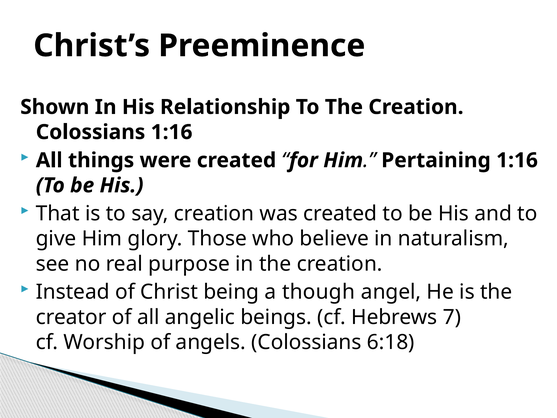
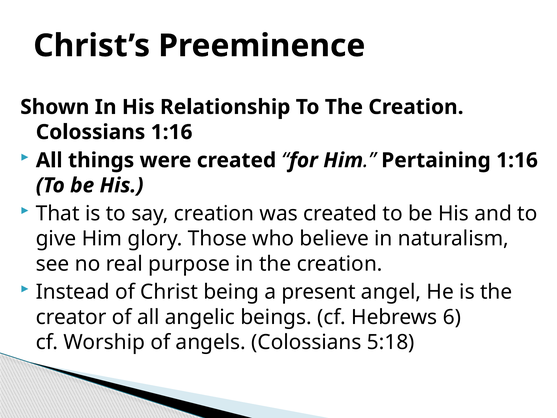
though: though -> present
7: 7 -> 6
6:18: 6:18 -> 5:18
